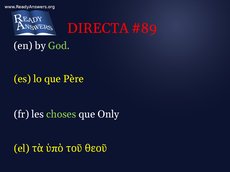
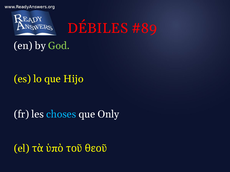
DIRECTA: DIRECTA -> DÉBILES
Père: Père -> Hijo
choses colour: light green -> light blue
